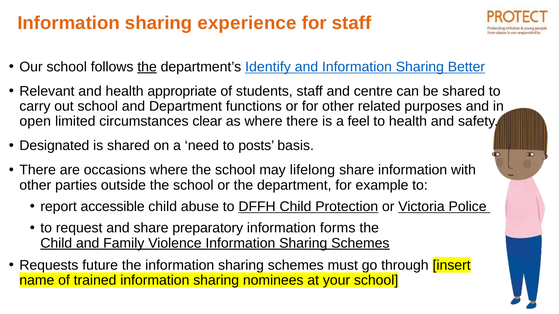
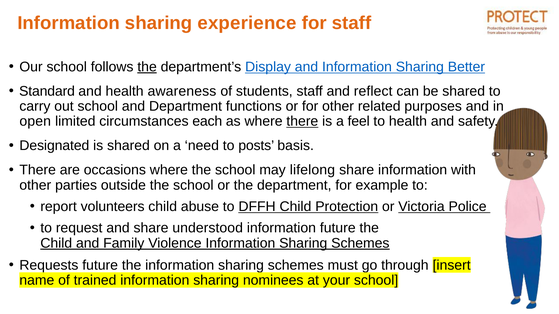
Identify: Identify -> Display
Relevant: Relevant -> Standard
appropriate: appropriate -> awareness
centre: centre -> reflect
clear: clear -> each
there at (302, 121) underline: none -> present
accessible: accessible -> volunteers
preparatory: preparatory -> understood
information forms: forms -> future
